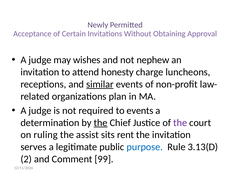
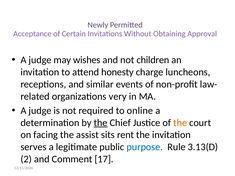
nephew: nephew -> children
similar underline: present -> none
plan: plan -> very
to events: events -> online
the at (180, 123) colour: purple -> orange
ruling: ruling -> facing
99: 99 -> 17
